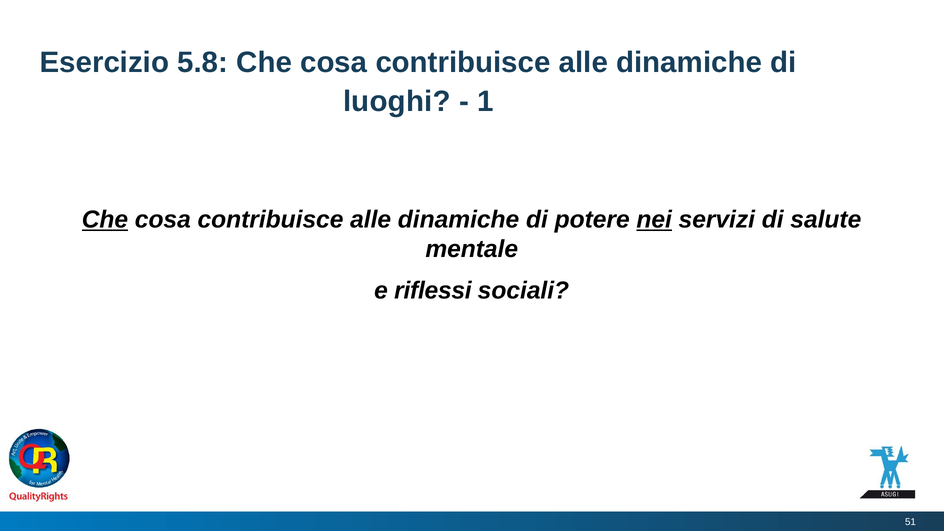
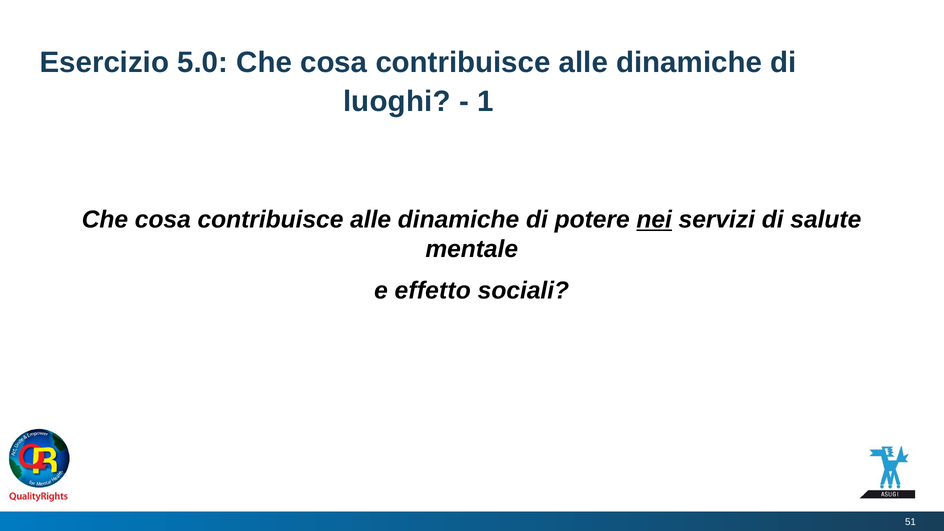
5.8: 5.8 -> 5.0
Che at (105, 220) underline: present -> none
riflessi: riflessi -> effetto
